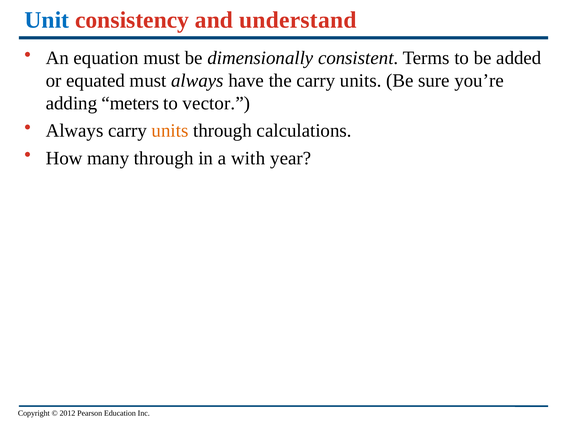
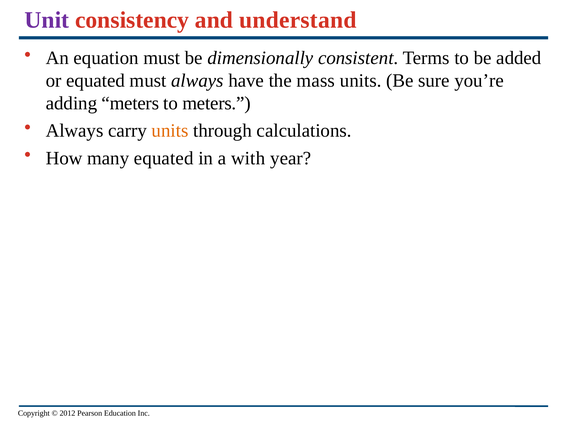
Unit colour: blue -> purple
the carry: carry -> mass
to vector: vector -> meters
many through: through -> equated
